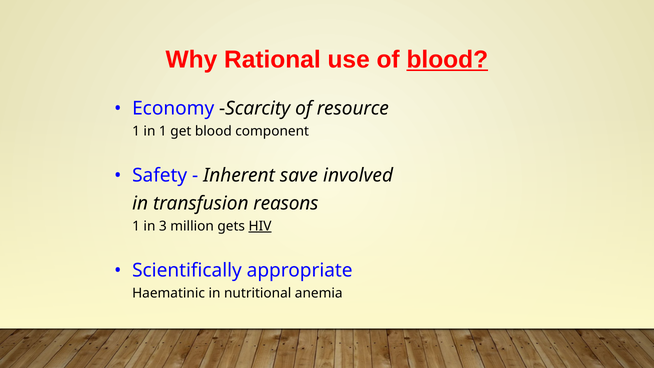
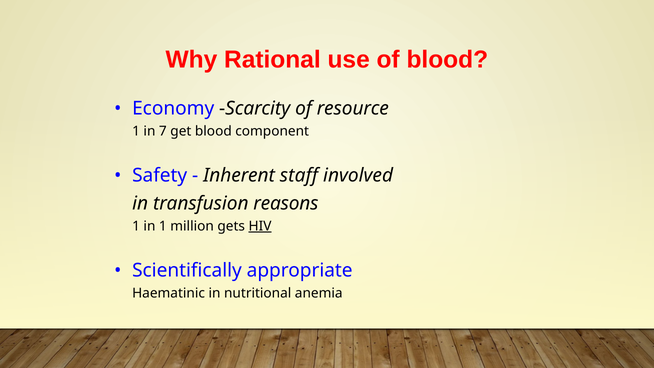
blood at (447, 60) underline: present -> none
in 1: 1 -> 7
save: save -> staff
in 3: 3 -> 1
